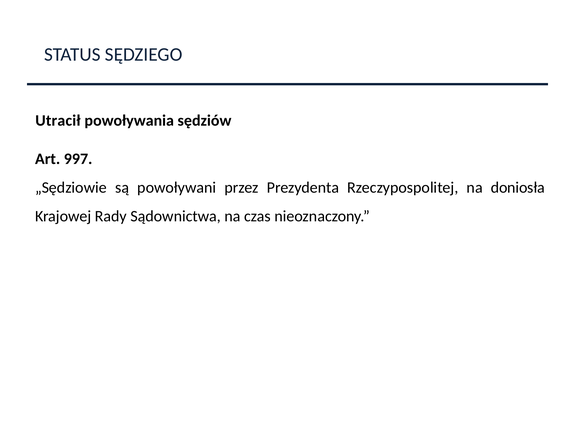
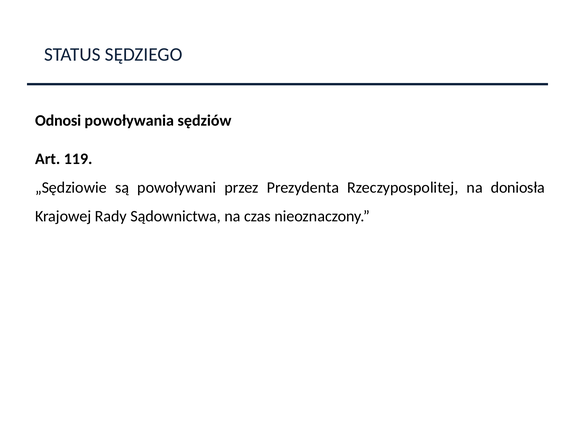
Utracił: Utracił -> Odnosi
997: 997 -> 119
